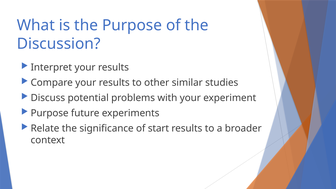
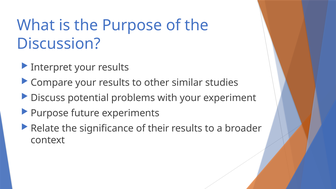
start: start -> their
